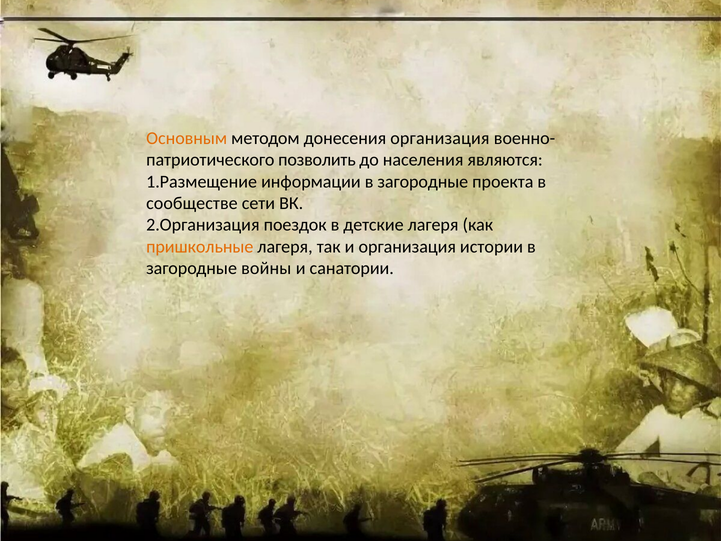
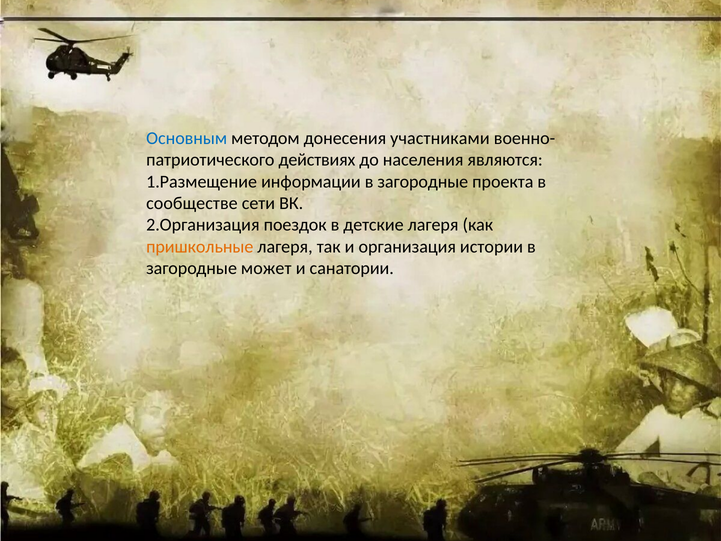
Основным colour: orange -> blue
донесения организация: организация -> участниками
позволить: позволить -> действиях
войны: войны -> может
